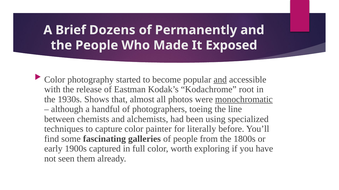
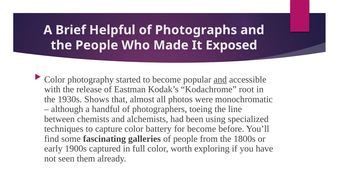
Dozens: Dozens -> Helpful
Permanently: Permanently -> Photographs
monochromatic underline: present -> none
painter: painter -> battery
for literally: literally -> become
